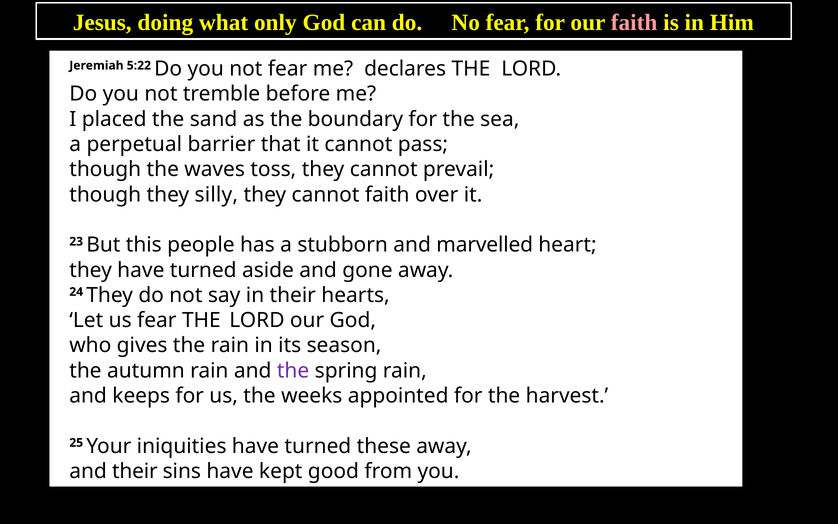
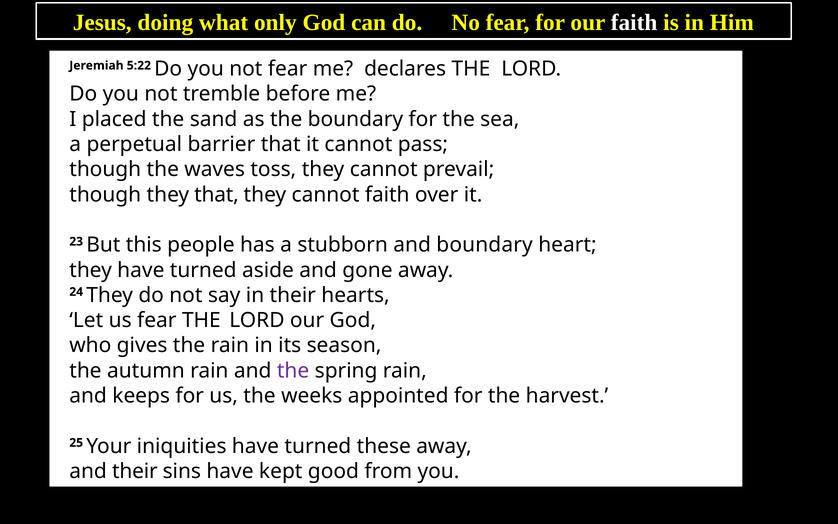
faith at (634, 23) colour: pink -> white
they silly: silly -> that
and marvelled: marvelled -> boundary
